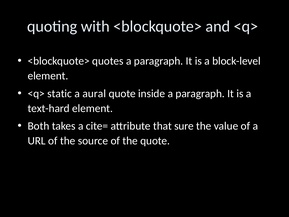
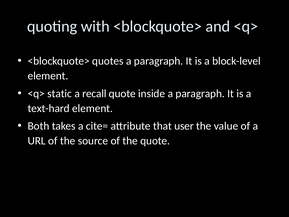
aural: aural -> recall
sure: sure -> user
